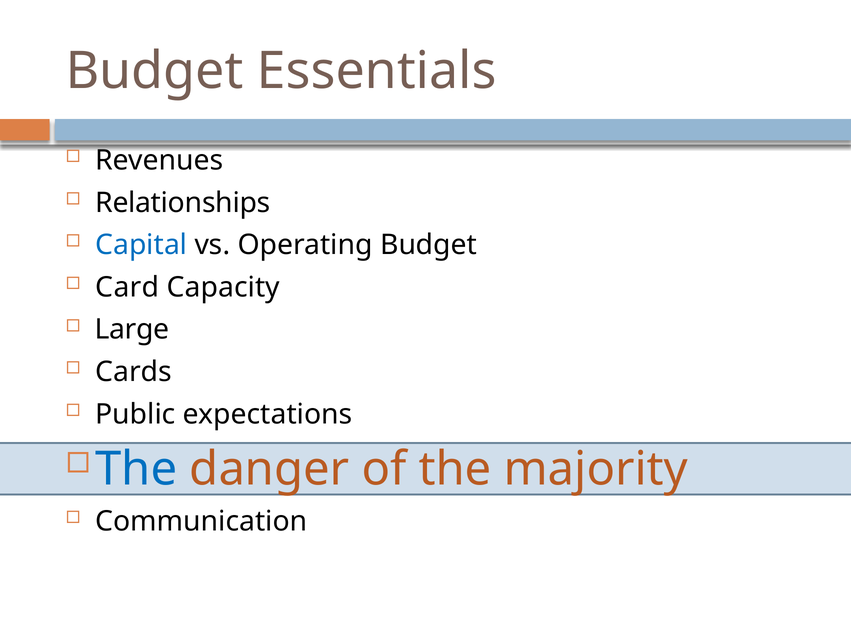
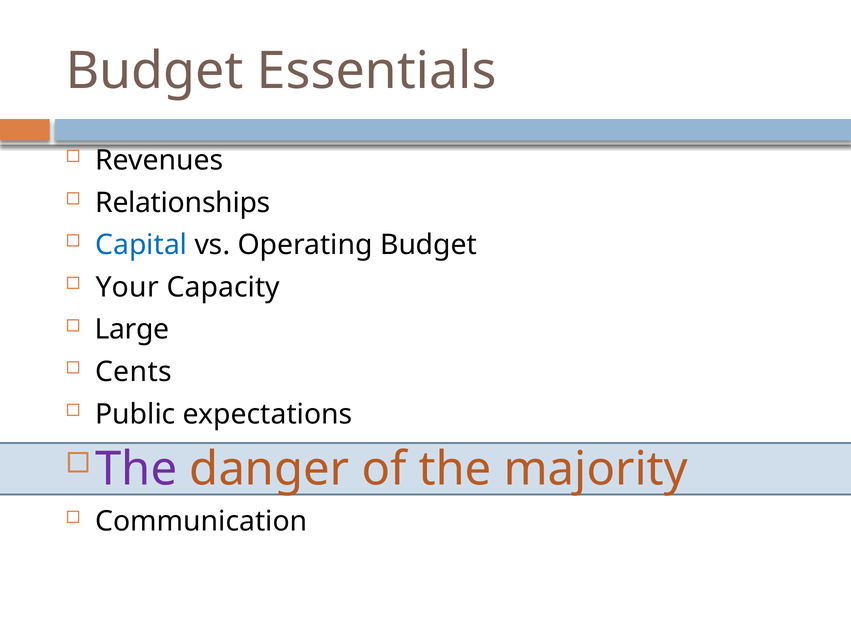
Card: Card -> Your
Cards: Cards -> Cents
The at (136, 469) colour: blue -> purple
